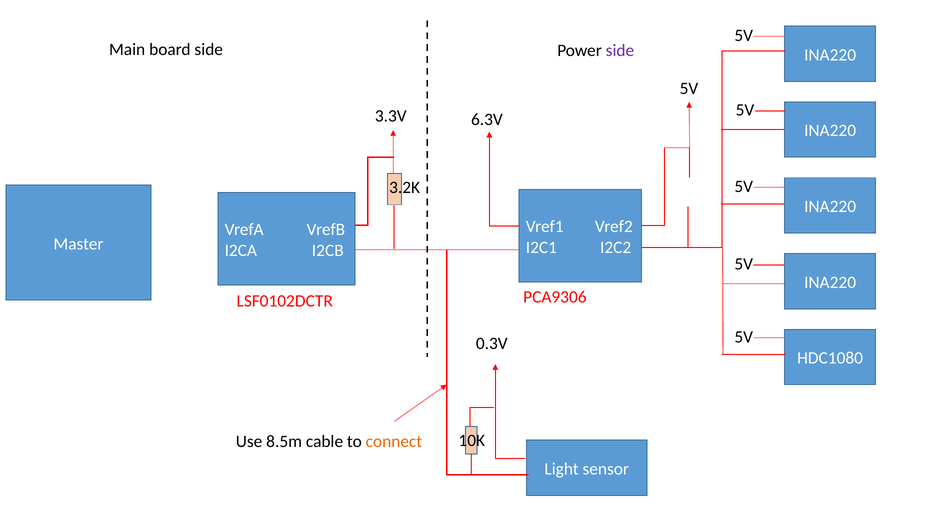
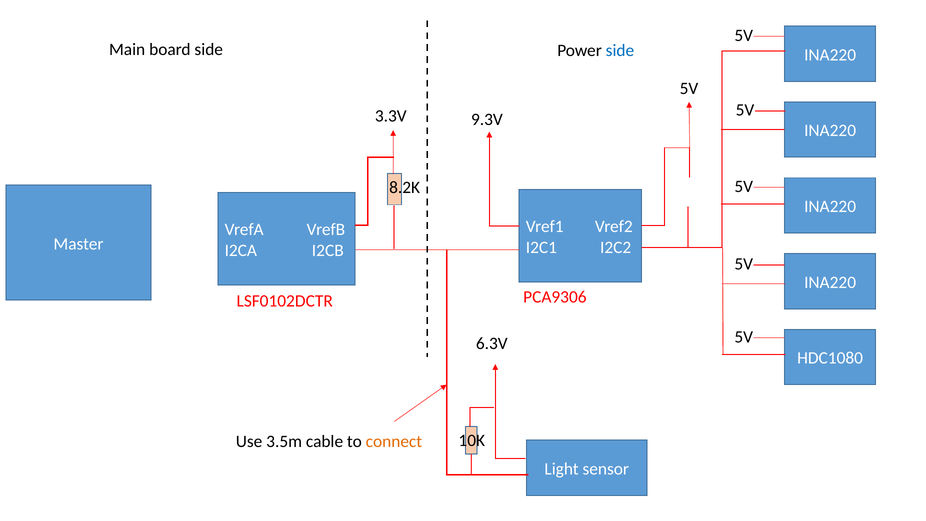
side at (620, 51) colour: purple -> blue
6.3V: 6.3V -> 9.3V
3.2K: 3.2K -> 8.2K
0.3V: 0.3V -> 6.3V
8.5m: 8.5m -> 3.5m
